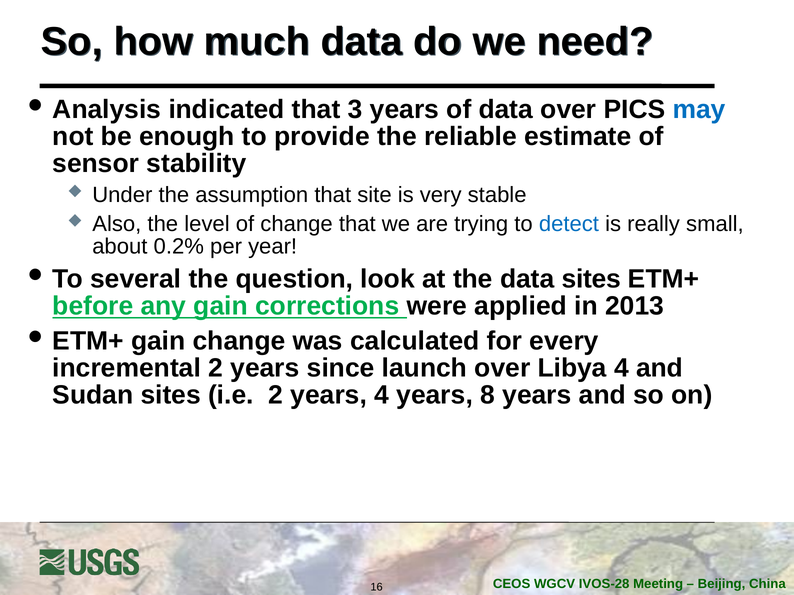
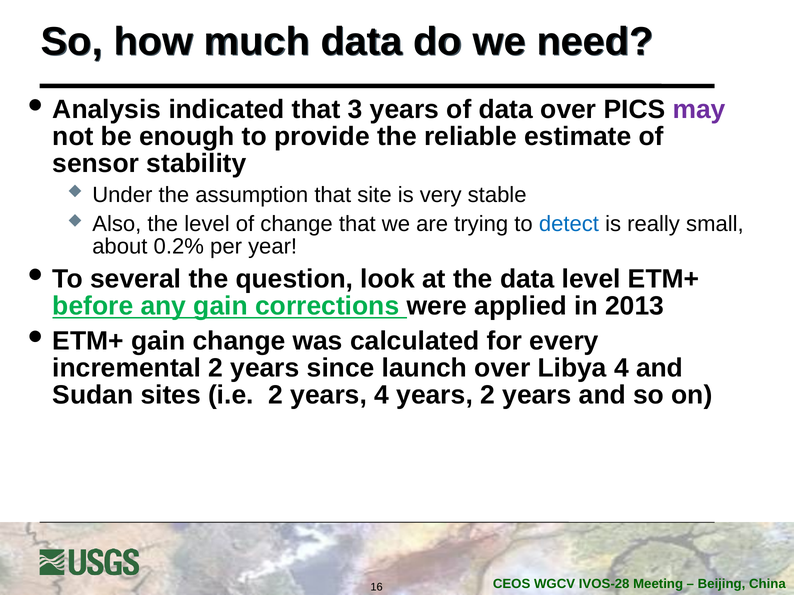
may colour: blue -> purple
data sites: sites -> level
years 8: 8 -> 2
